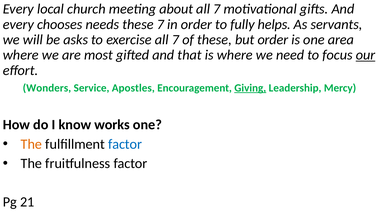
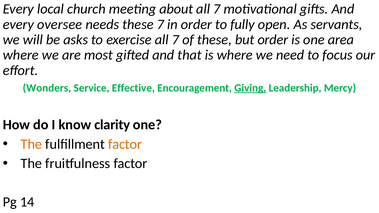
chooses: chooses -> oversee
helps: helps -> open
our underline: present -> none
Apostles: Apostles -> Effective
works: works -> clarity
factor at (125, 144) colour: blue -> orange
21: 21 -> 14
